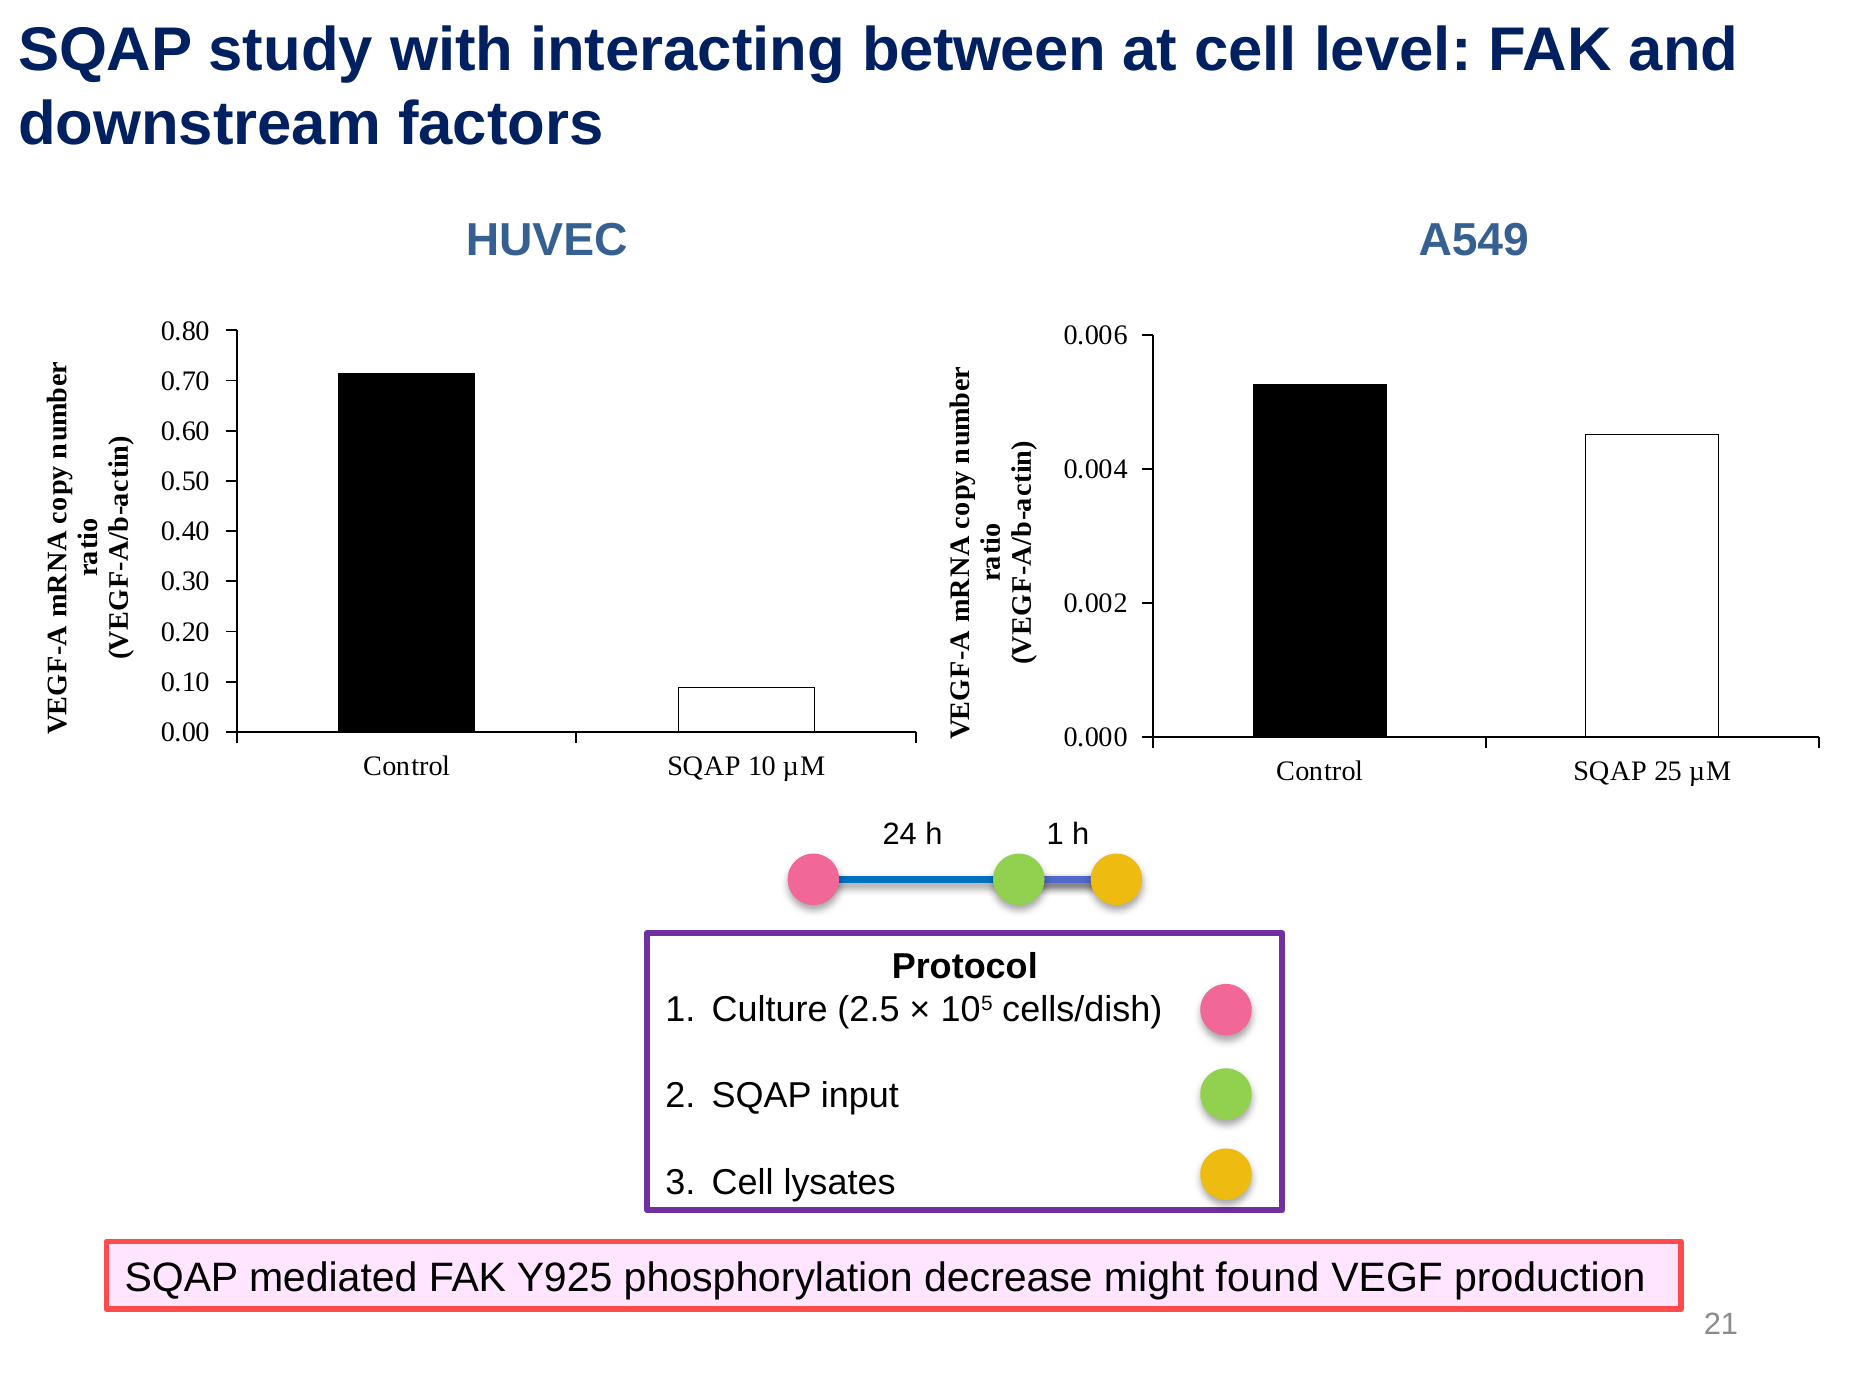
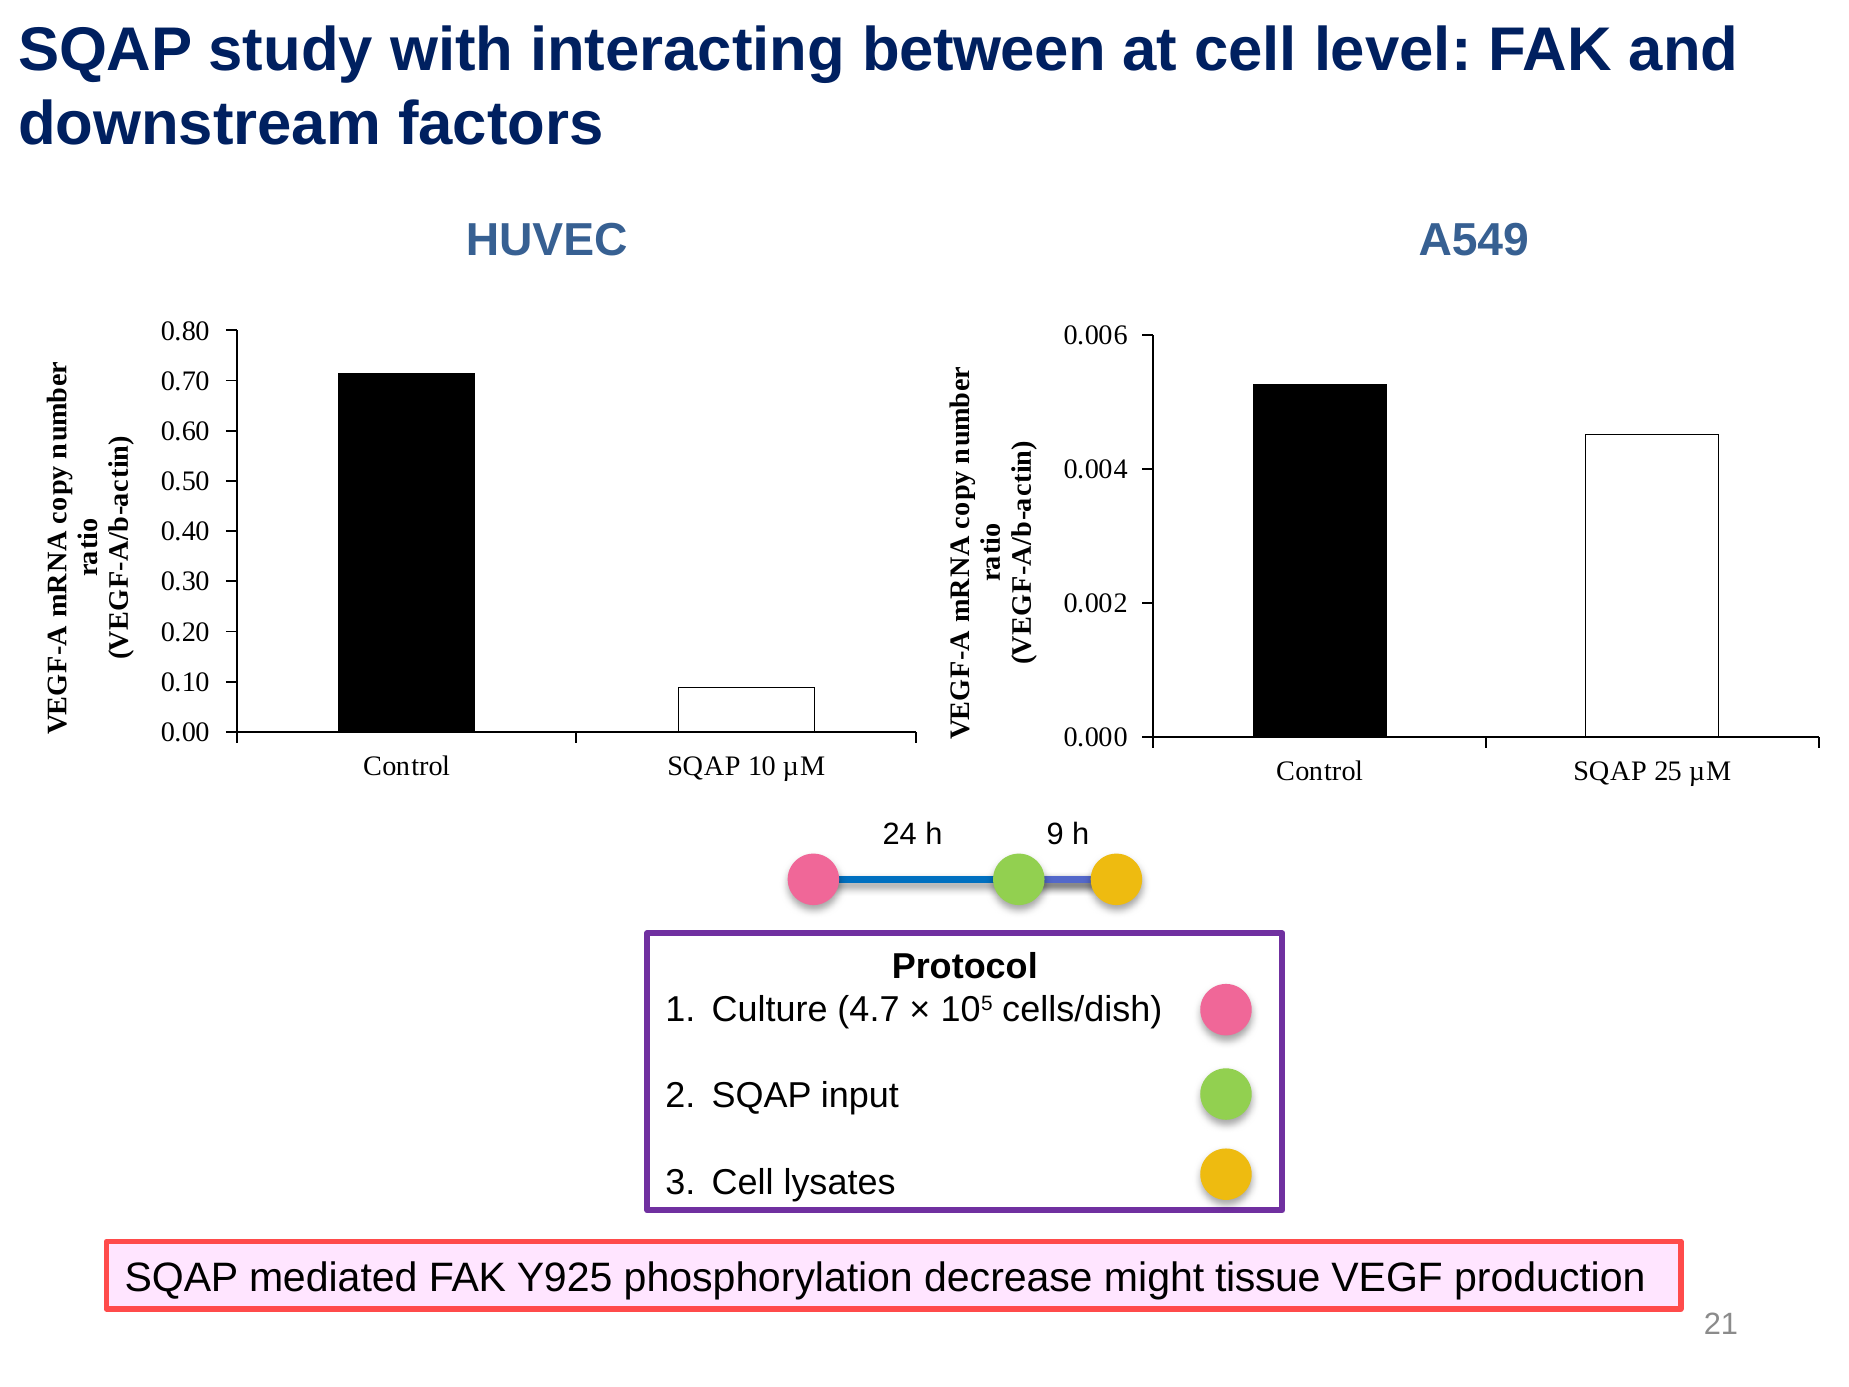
h 1: 1 -> 9
2.5: 2.5 -> 4.7
found: found -> tissue
